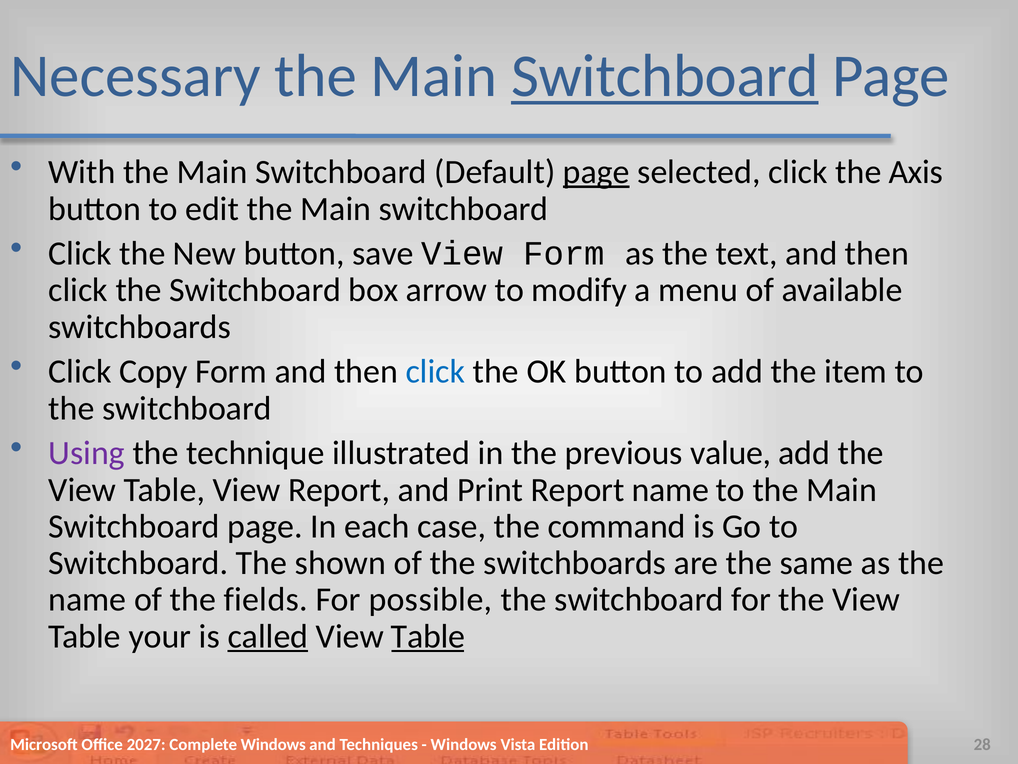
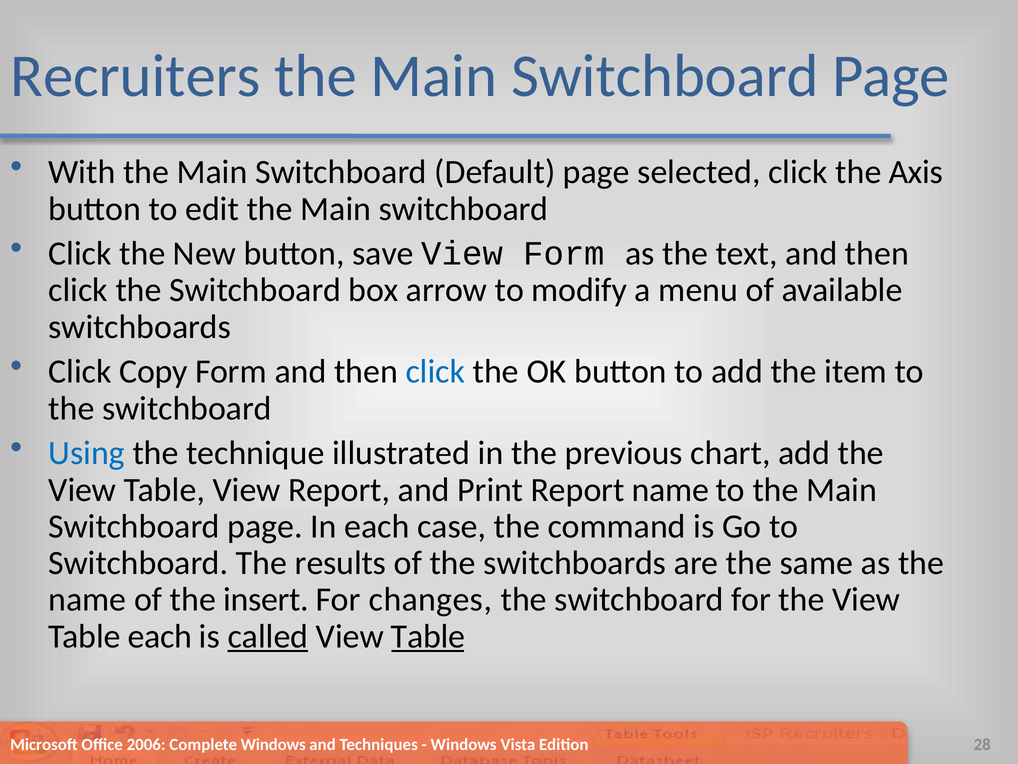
Necessary: Necessary -> Recruiters
Switchboard at (665, 76) underline: present -> none
page at (596, 172) underline: present -> none
Using colour: purple -> blue
value: value -> chart
shown: shown -> results
fields: fields -> insert
possible: possible -> changes
Table your: your -> each
2027: 2027 -> 2006
